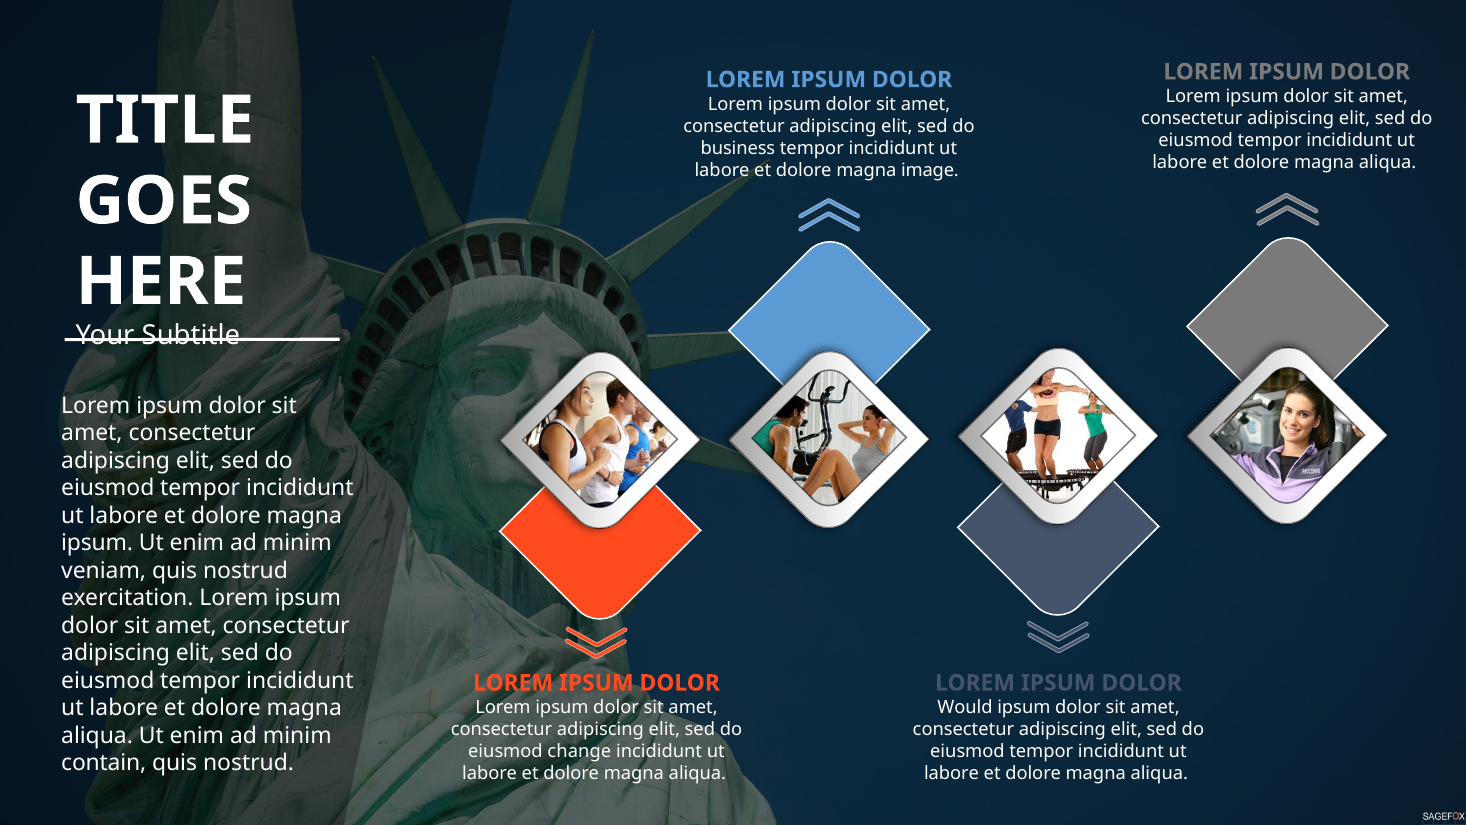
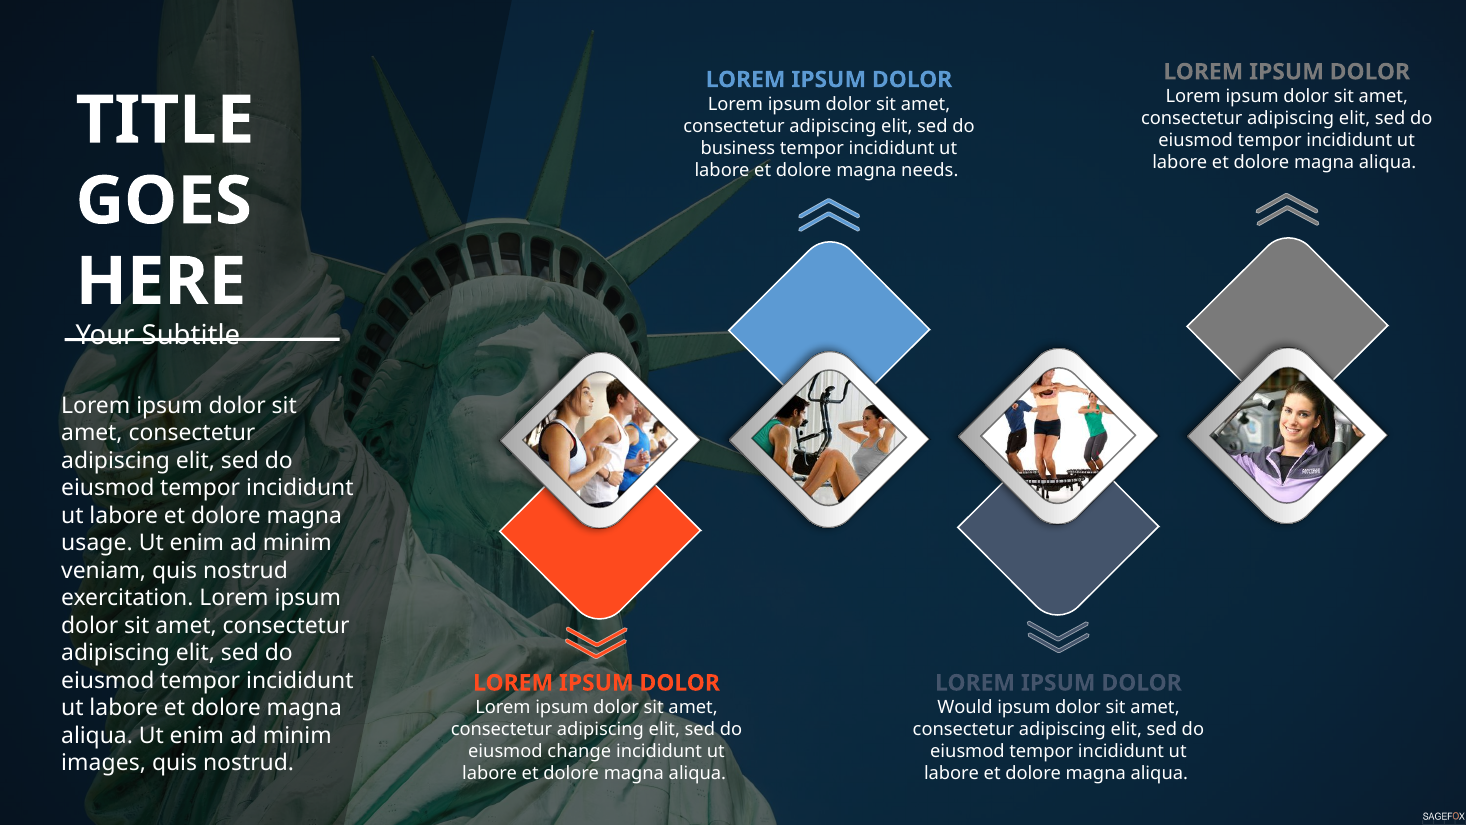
image: image -> needs
ipsum at (97, 543): ipsum -> usage
contain: contain -> images
